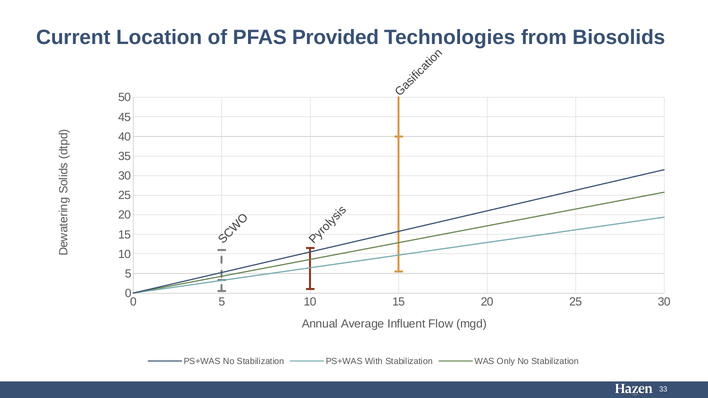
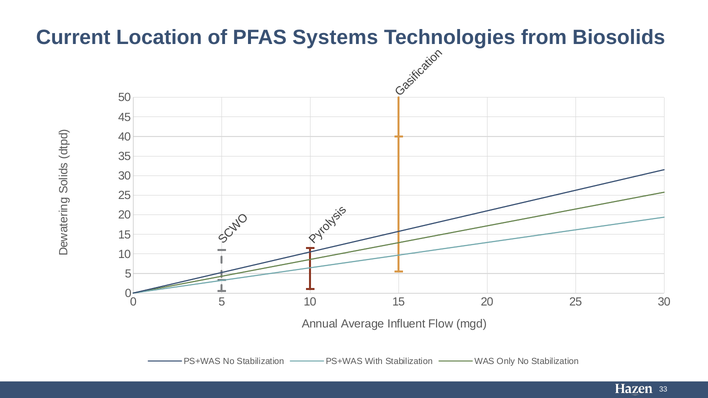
Provided: Provided -> Systems
